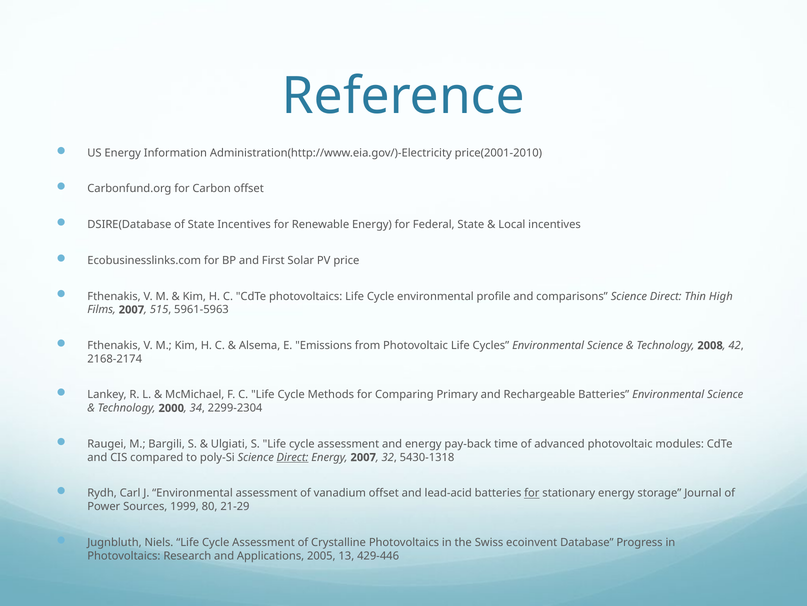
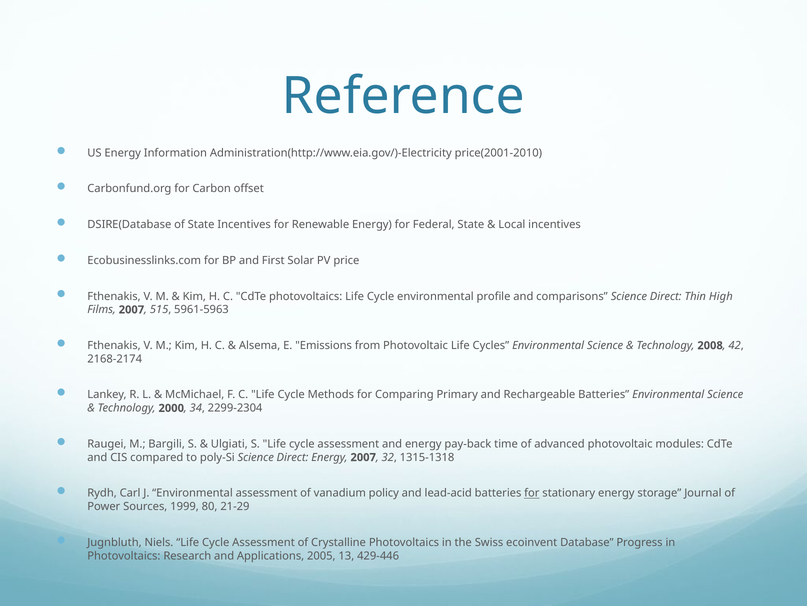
Direct at (293, 457) underline: present -> none
5430-1318: 5430-1318 -> 1315-1318
vanadium offset: offset -> policy
